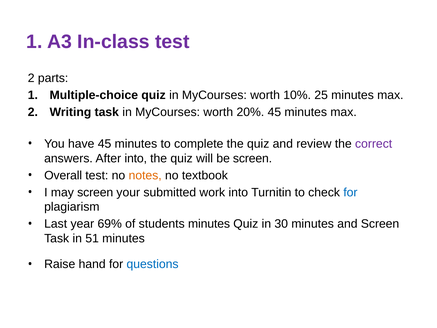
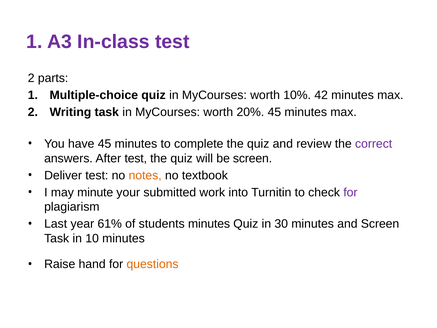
25: 25 -> 42
After into: into -> test
Overall: Overall -> Deliver
may screen: screen -> minute
for at (350, 192) colour: blue -> purple
69%: 69% -> 61%
51: 51 -> 10
questions colour: blue -> orange
